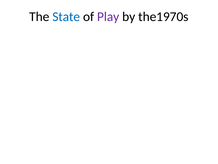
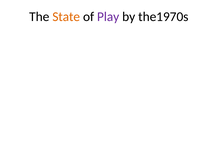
State colour: blue -> orange
